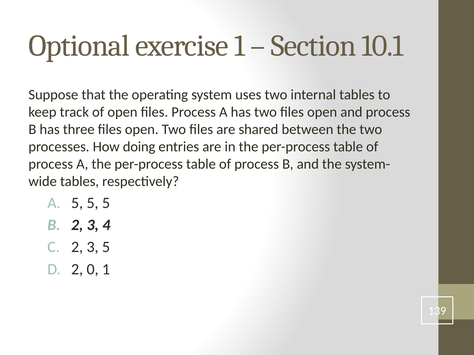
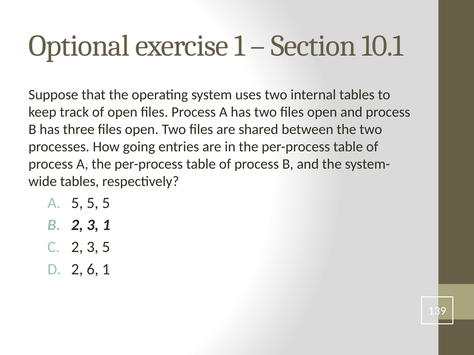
doing: doing -> going
3 4: 4 -> 1
0: 0 -> 6
